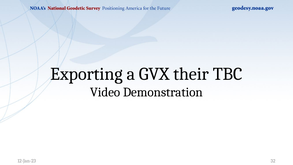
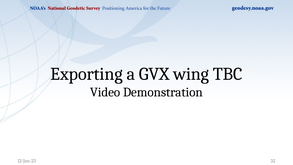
their: their -> wing
